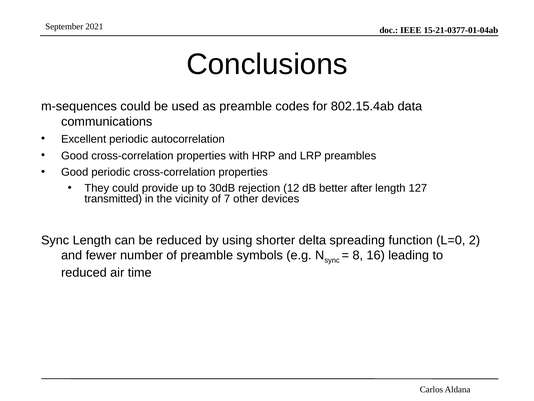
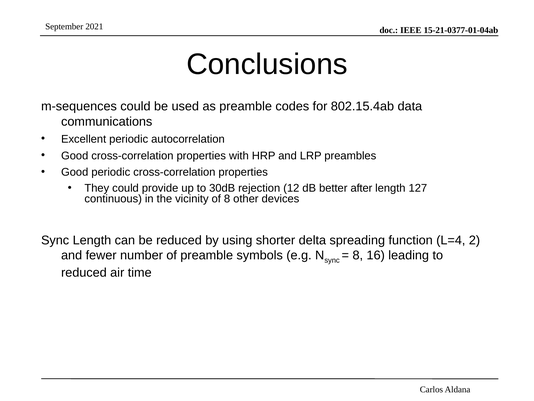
transmitted: transmitted -> continuous
of 7: 7 -> 8
L=0: L=0 -> L=4
